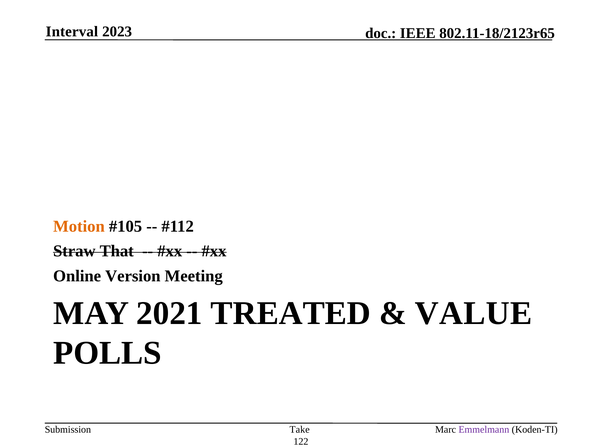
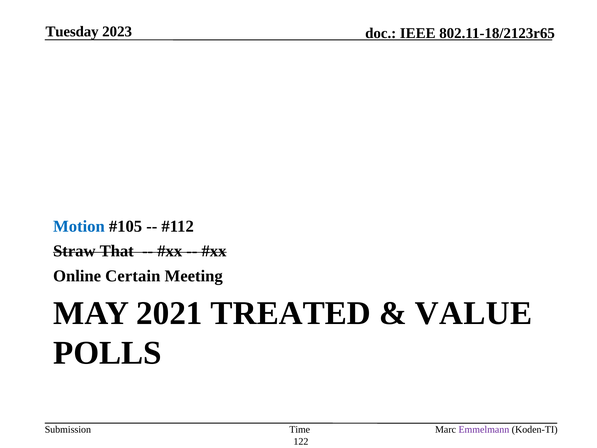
Interval: Interval -> Tuesday
Motion colour: orange -> blue
Version: Version -> Certain
Take: Take -> Time
